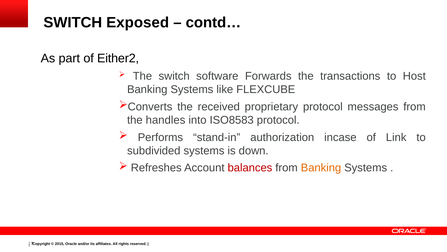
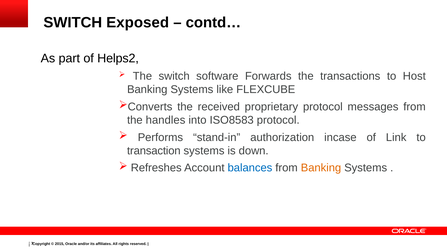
Either2: Either2 -> Helps2
subdivided: subdivided -> transaction
balances colour: red -> blue
